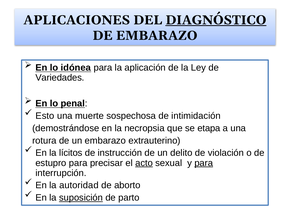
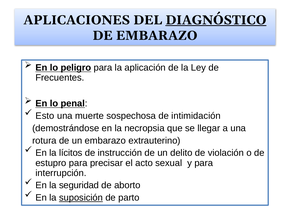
idónea: idónea -> peligro
Variedades: Variedades -> Frecuentes
etapa: etapa -> llegar
acto underline: present -> none
para at (204, 163) underline: present -> none
autoridad: autoridad -> seguridad
